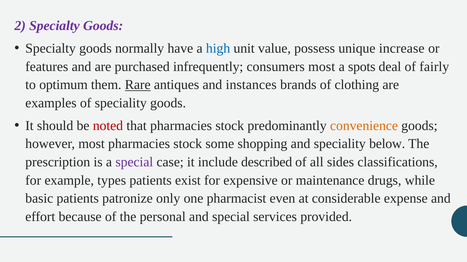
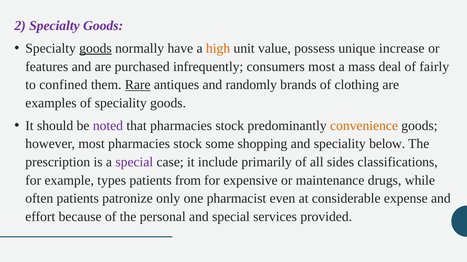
goods at (95, 49) underline: none -> present
high colour: blue -> orange
spots: spots -> mass
optimum: optimum -> confined
instances: instances -> randomly
noted colour: red -> purple
described: described -> primarily
exist: exist -> from
basic: basic -> often
